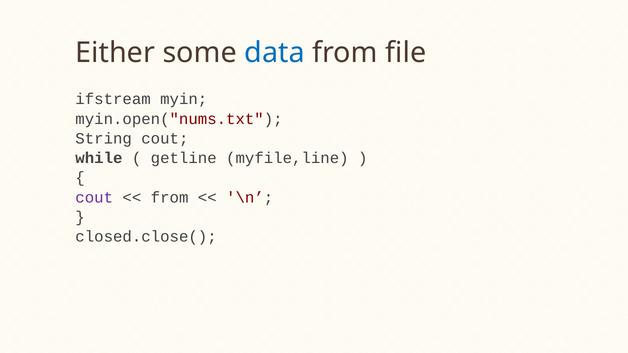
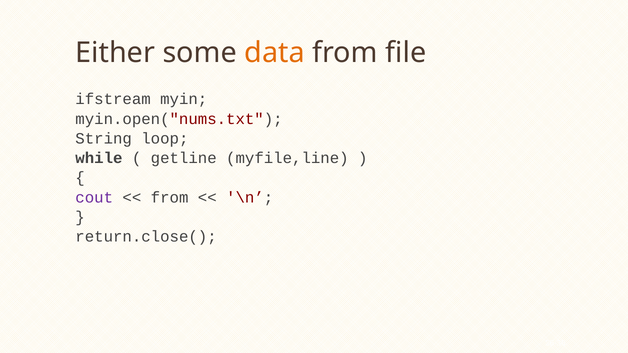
data colour: blue -> orange
String cout: cout -> loop
closed.close(: closed.close( -> return.close(
